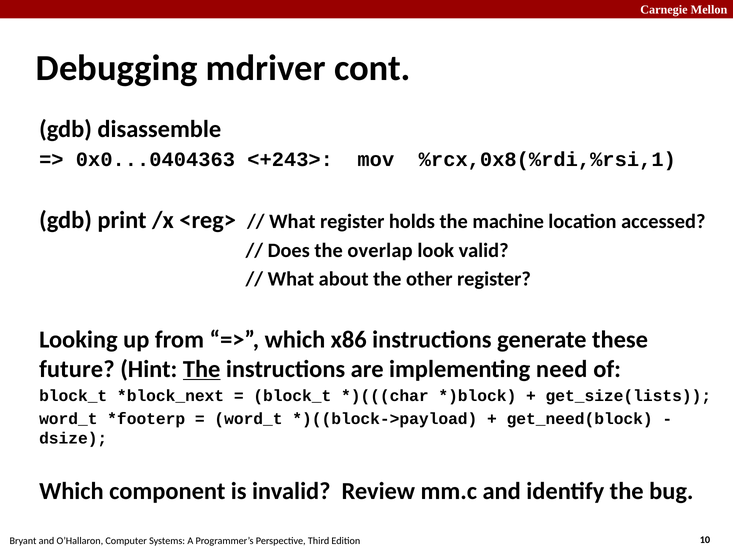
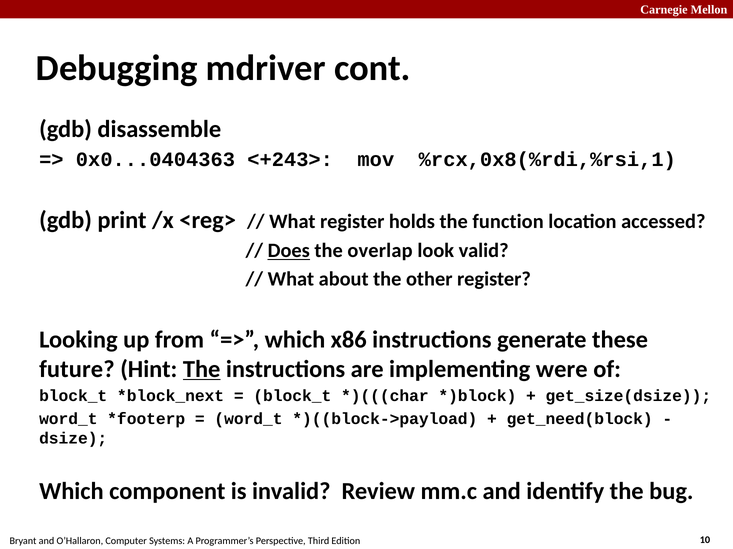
machine: machine -> function
Does underline: none -> present
need: need -> were
get_size(lists: get_size(lists -> get_size(dsize
